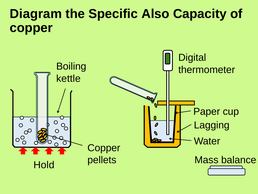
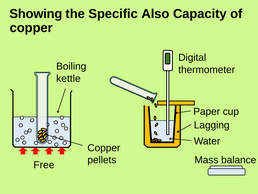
Diagram: Diagram -> Showing
Hold: Hold -> Free
